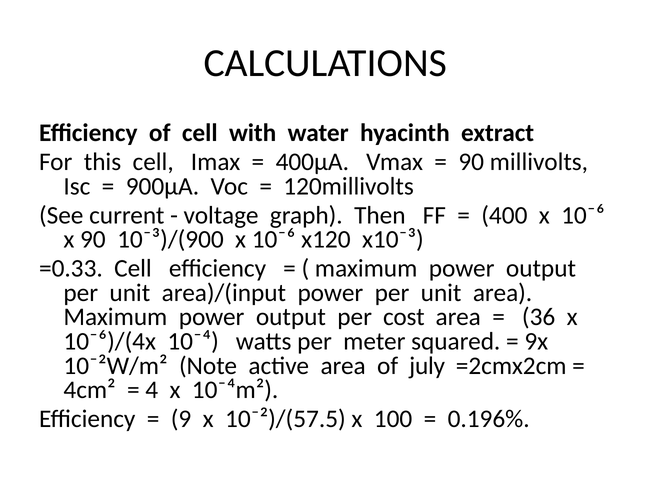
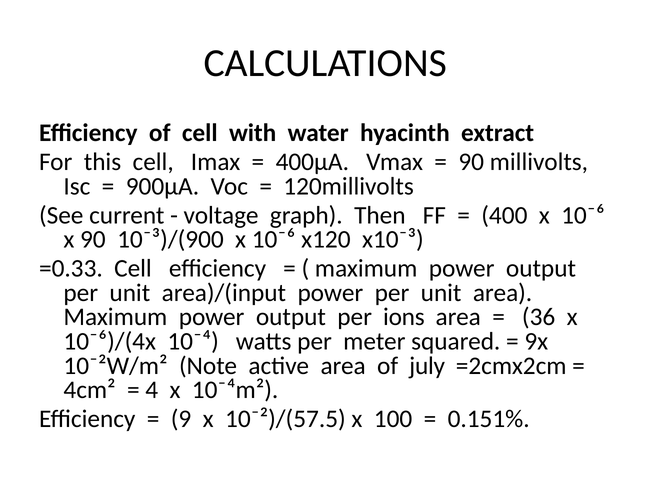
cost: cost -> ions
0.196%: 0.196% -> 0.151%
